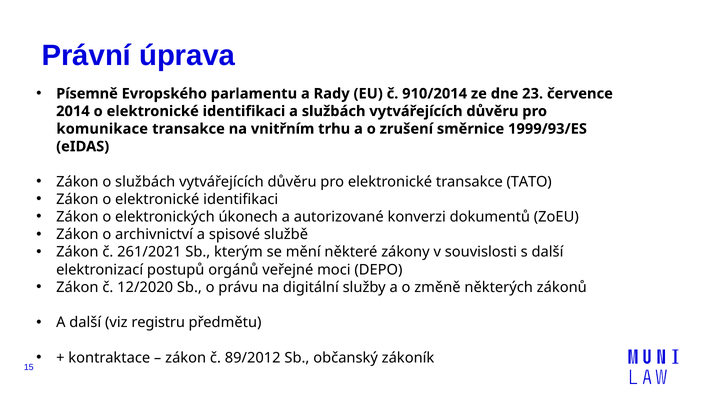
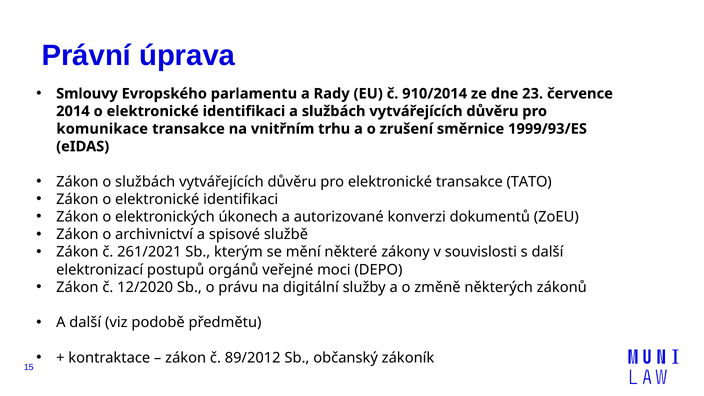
Písemně: Písemně -> Smlouvy
registru: registru -> podobě
